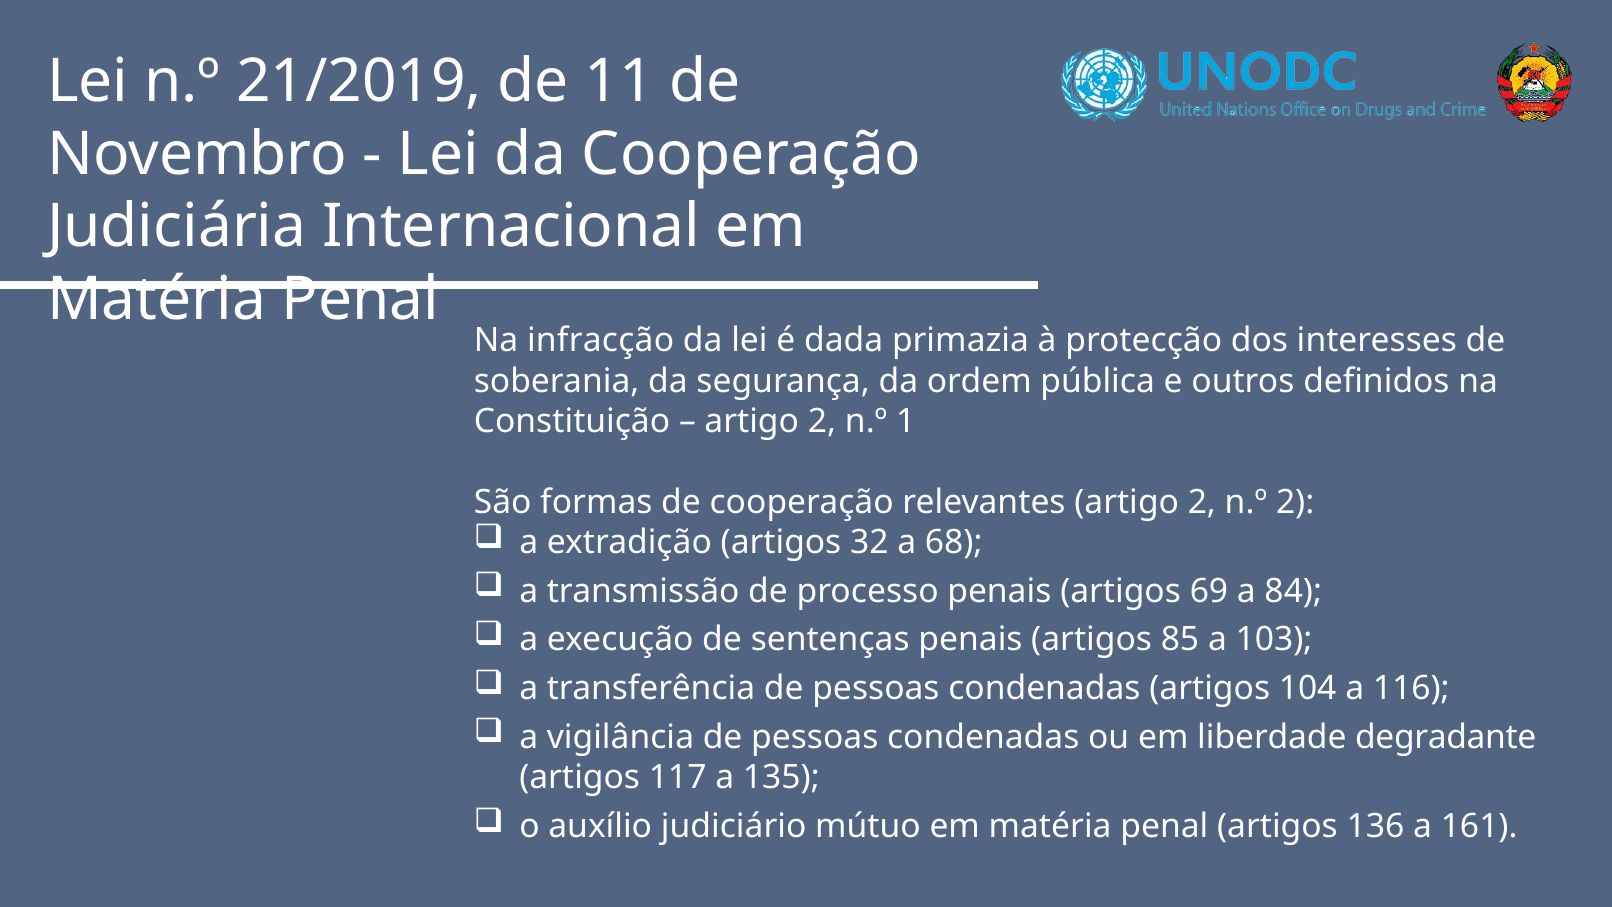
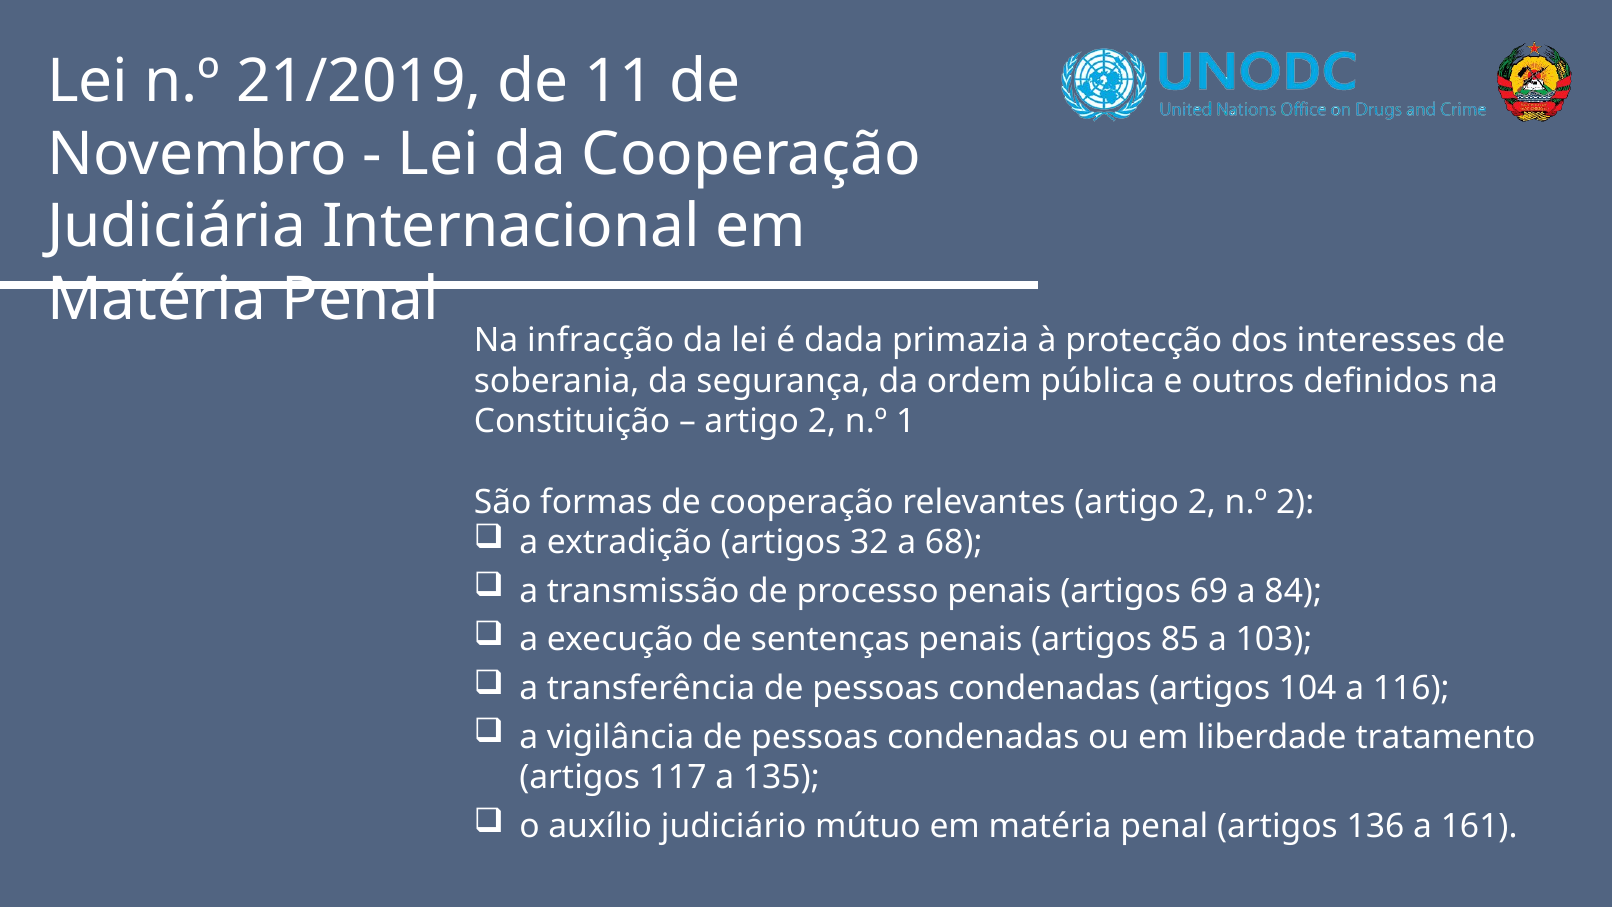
degradante: degradante -> tratamento
